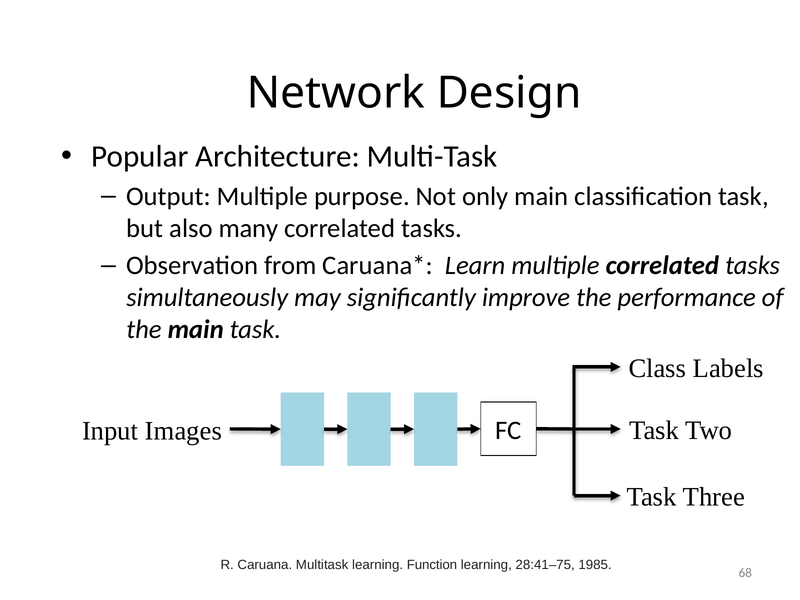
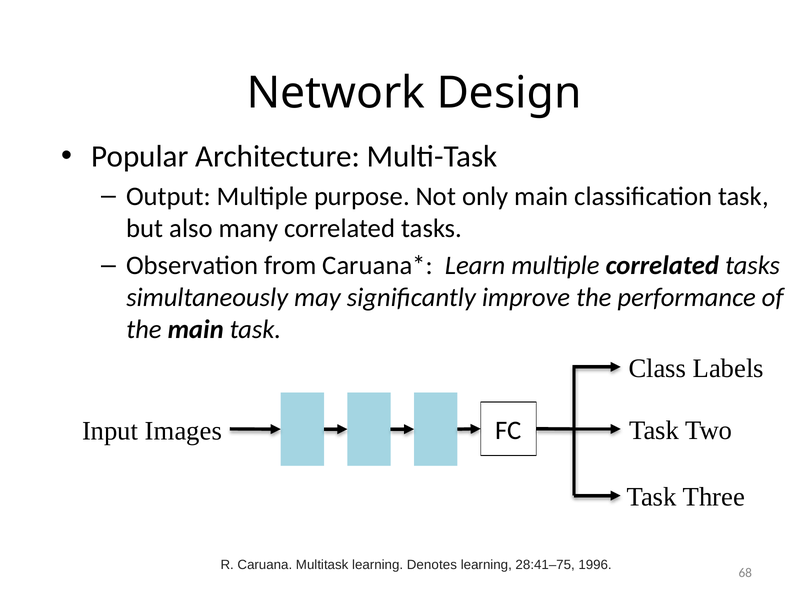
Function: Function -> Denotes
1985: 1985 -> 1996
